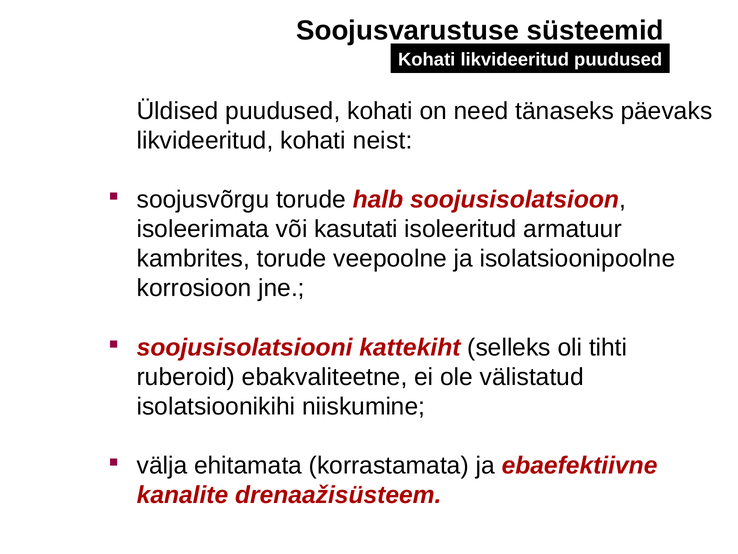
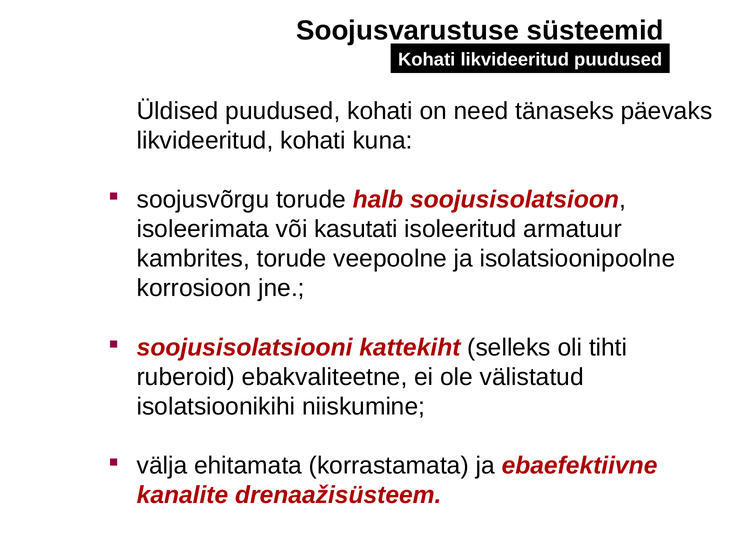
neist: neist -> kuna
